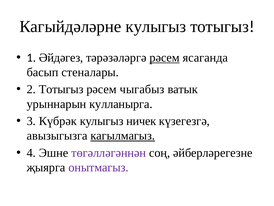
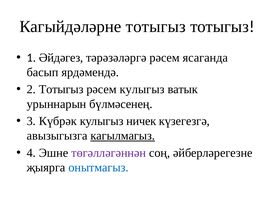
Кагыйдәләрне кулыгыз: кулыгыз -> тотыгыз
рәсем at (165, 57) underline: present -> none
стеналары: стеналары -> ярдәмендә
рәсем чыгабыз: чыгабыз -> кулыгыз
кулланырга: кулланырга -> бүлмәсенең
онытмагыз colour: purple -> blue
